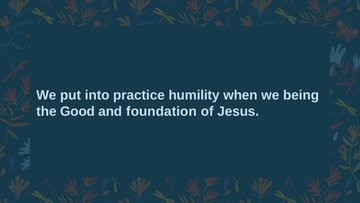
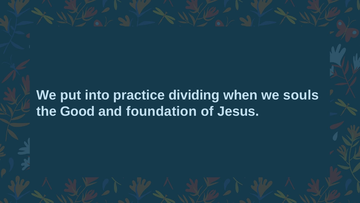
humility: humility -> dividing
being: being -> souls
